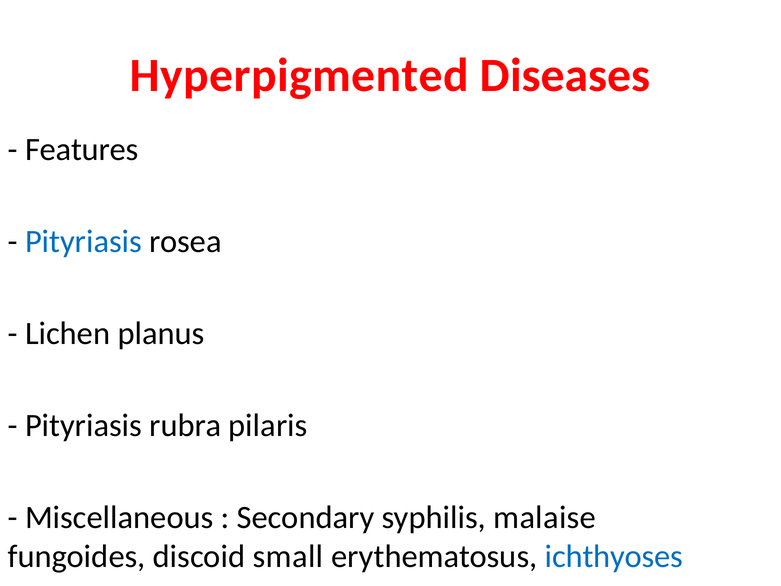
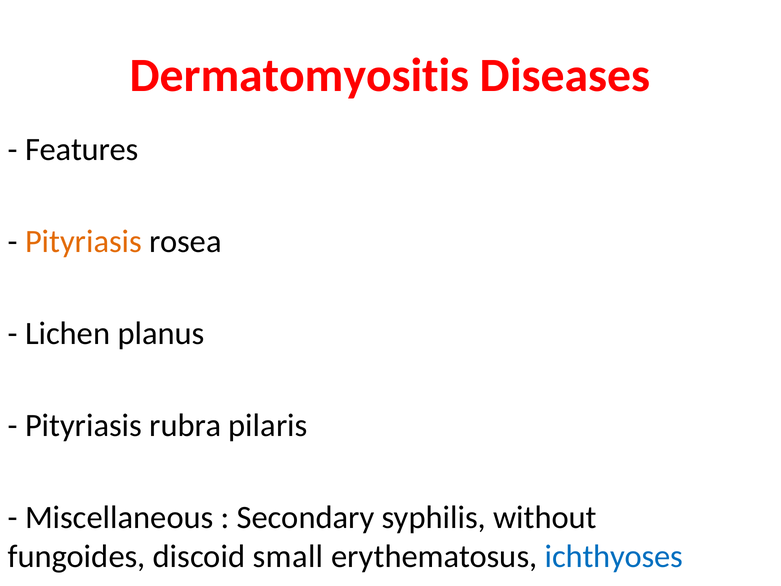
Hyperpigmented: Hyperpigmented -> Dermatomyositis
Pityriasis at (84, 241) colour: blue -> orange
malaise: malaise -> without
